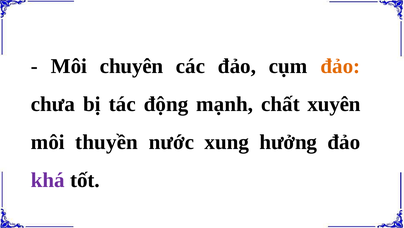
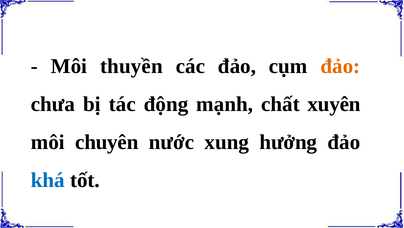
chuyên: chuyên -> thuyền
thuyền: thuyền -> chuyên
khá colour: purple -> blue
